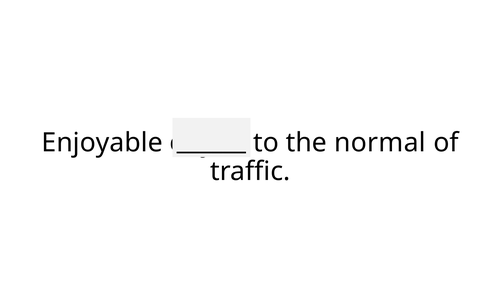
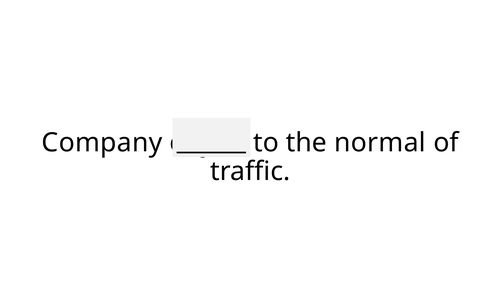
Enjoyable: Enjoyable -> Company
